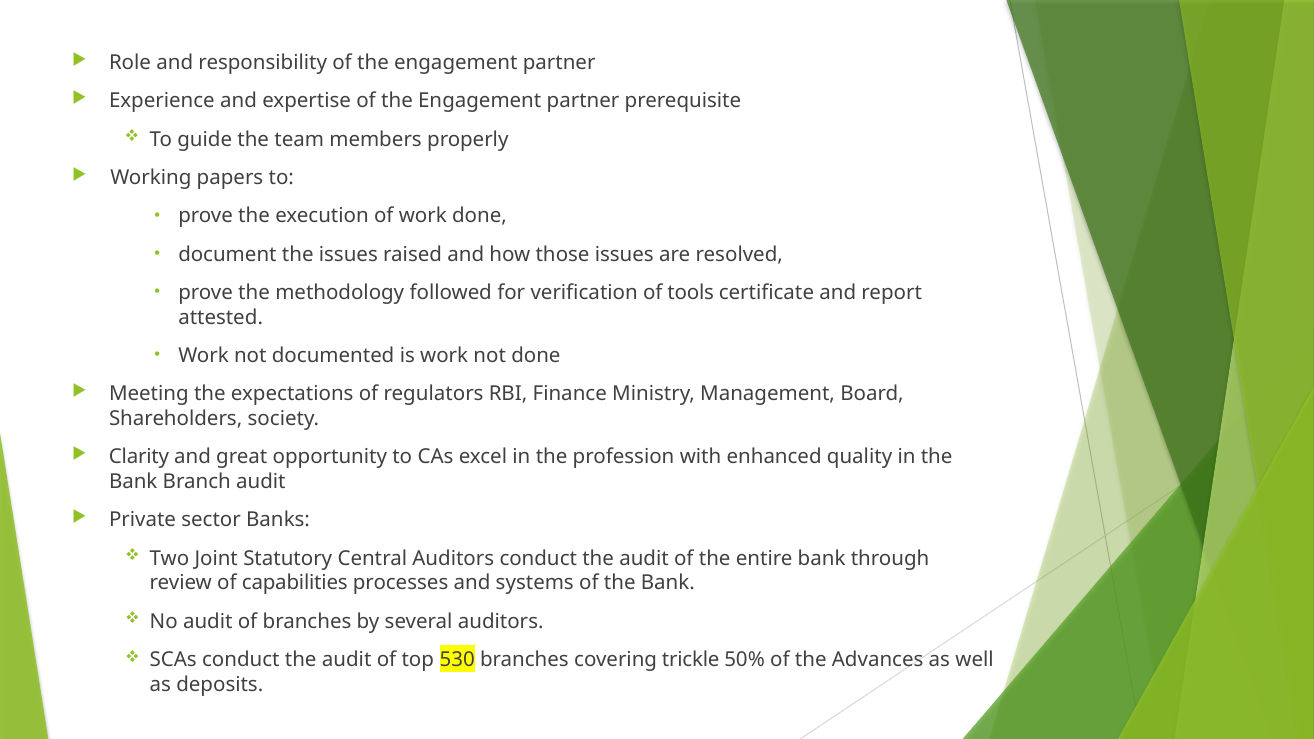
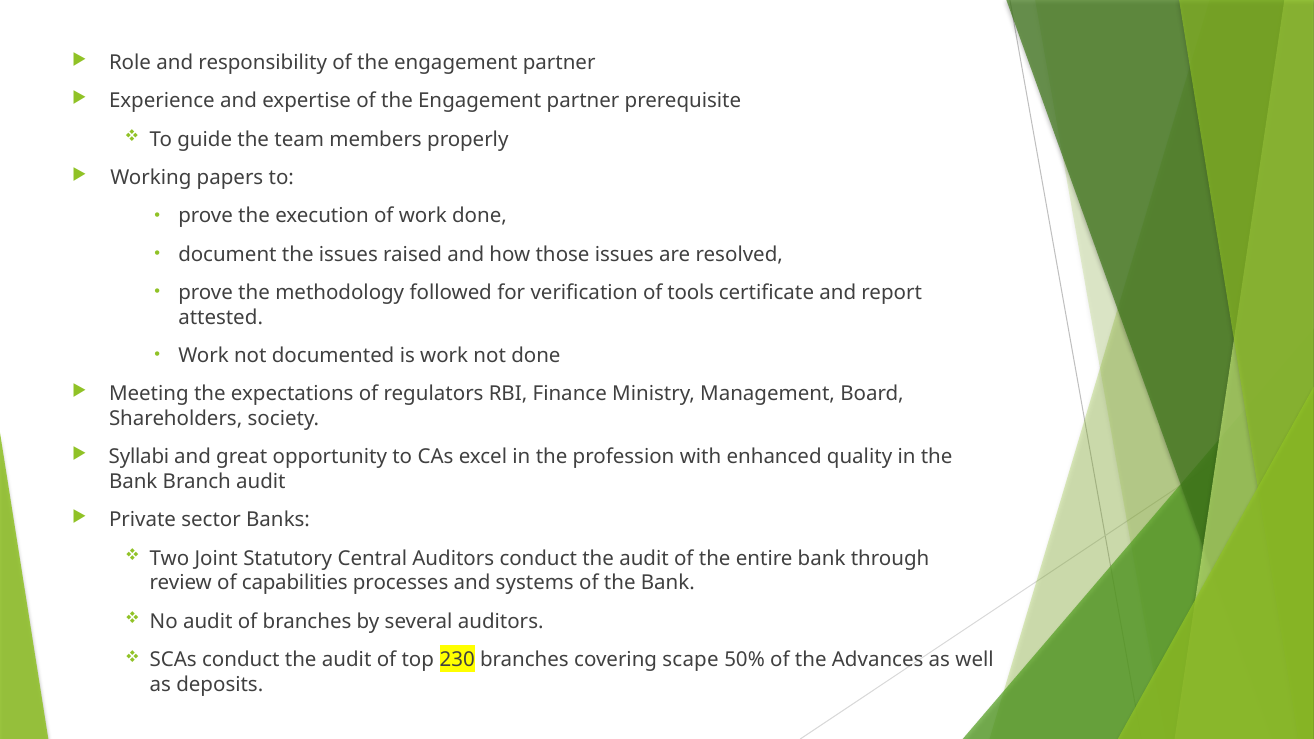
Clarity: Clarity -> Syllabi
530: 530 -> 230
trickle: trickle -> scape
